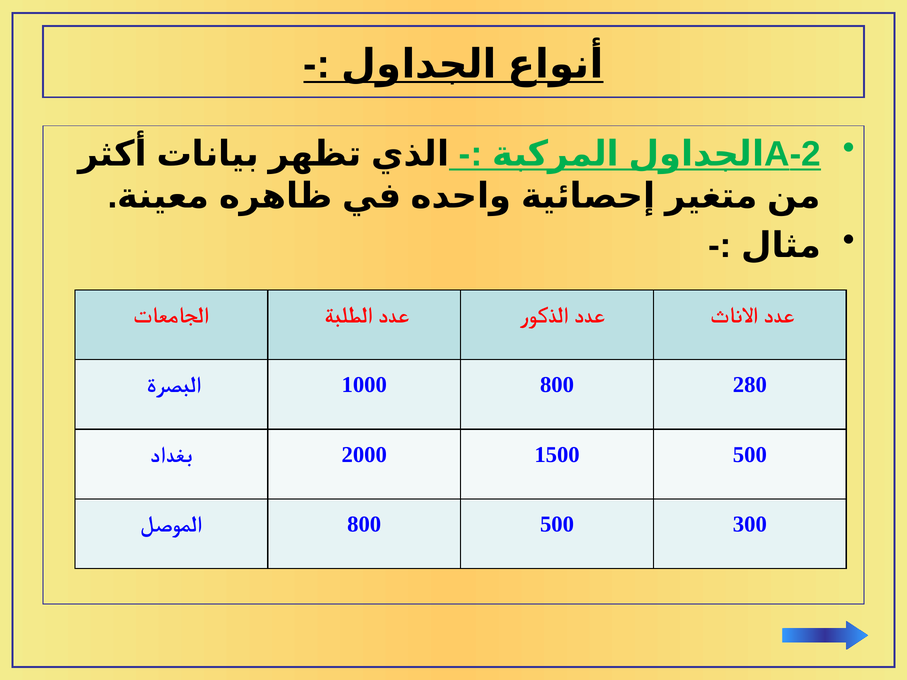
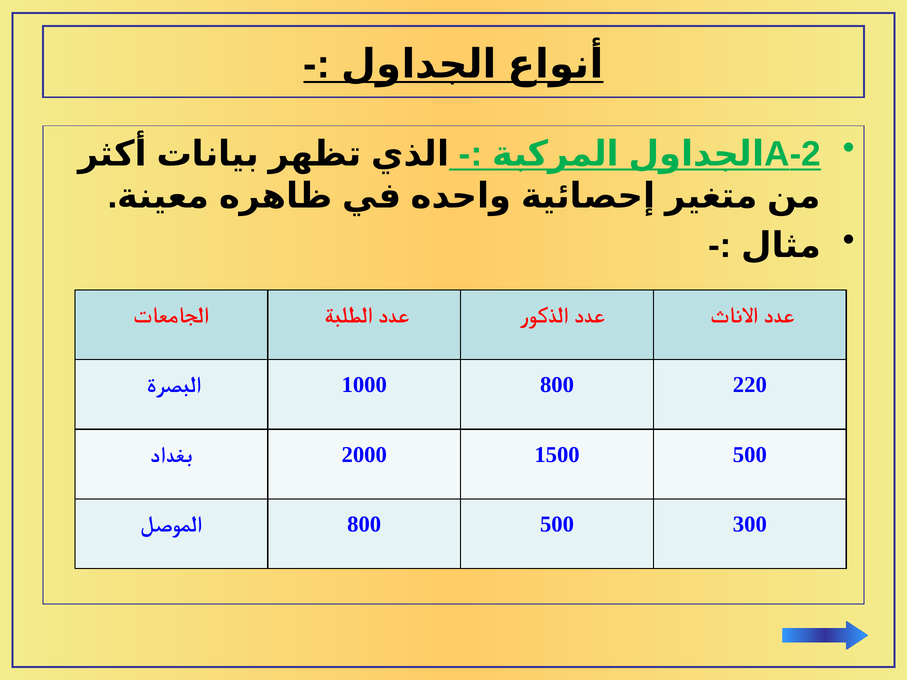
280: 280 -> 220
